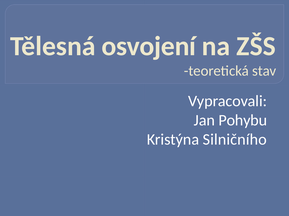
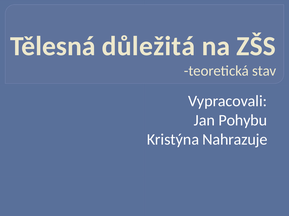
osvojení: osvojení -> důležitá
Silničního: Silničního -> Nahrazuje
